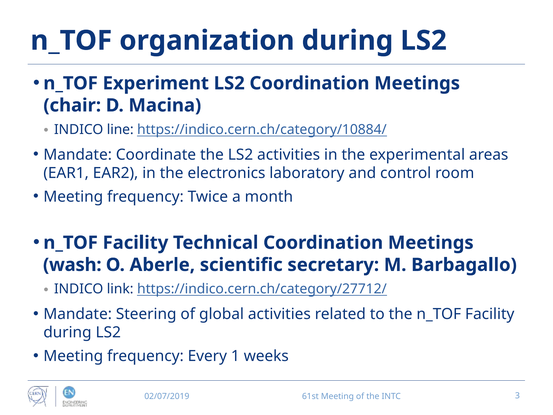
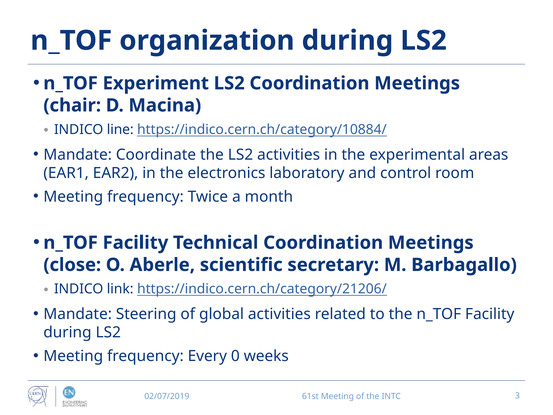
wash: wash -> close
https://indico.cern.ch/category/27712/: https://indico.cern.ch/category/27712/ -> https://indico.cern.ch/category/21206/
1: 1 -> 0
